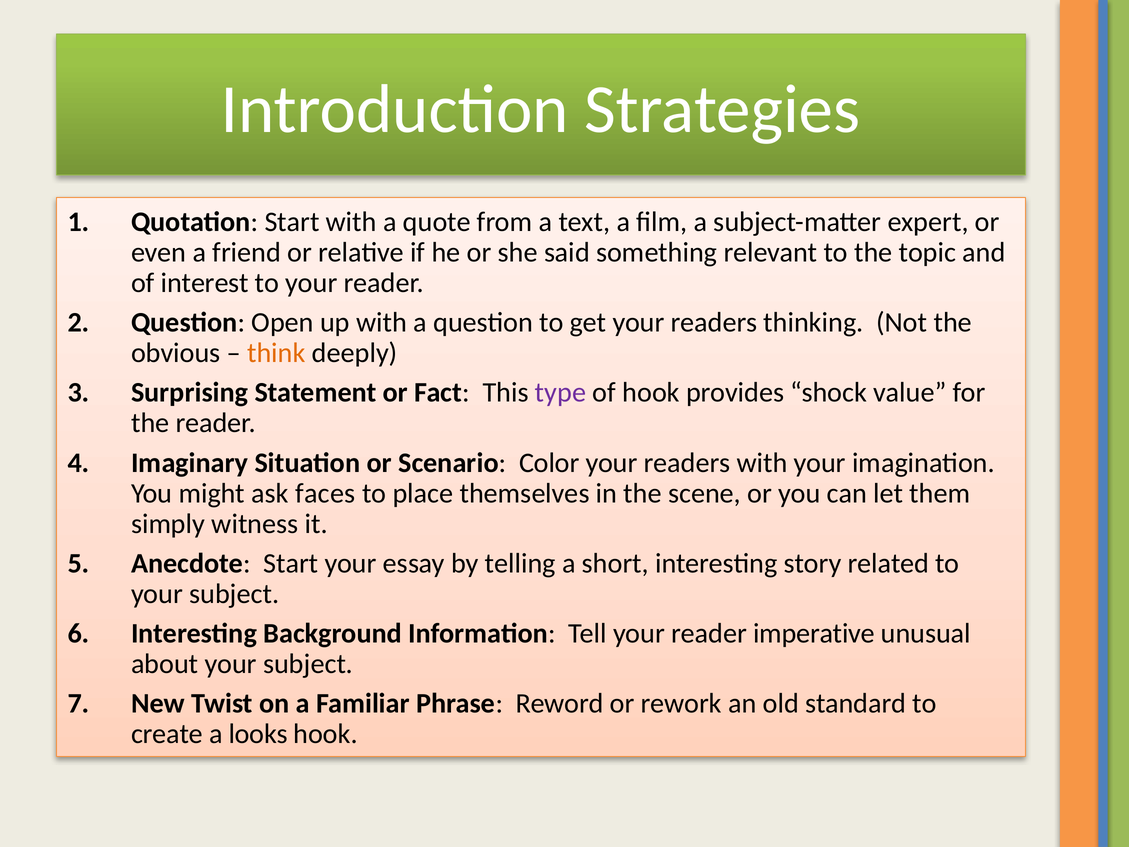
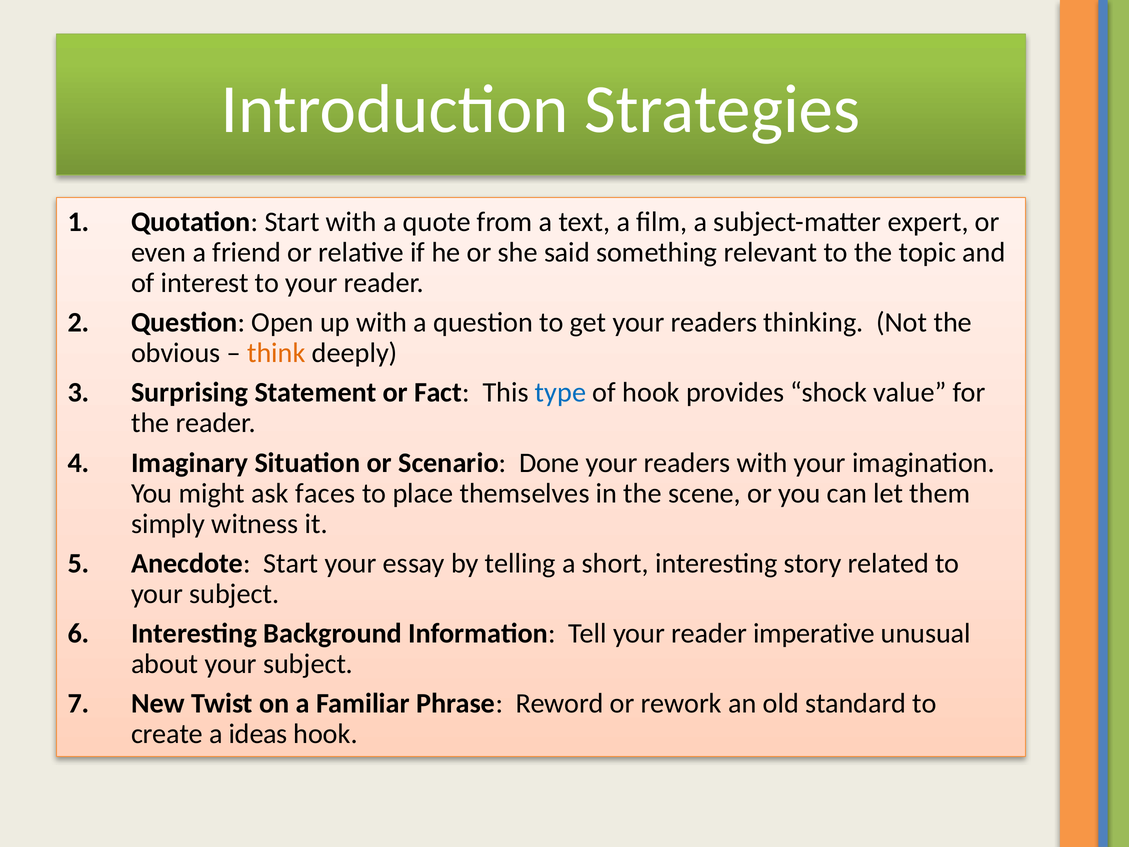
type colour: purple -> blue
Color: Color -> Done
looks: looks -> ideas
